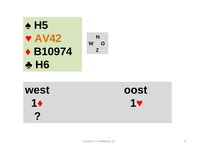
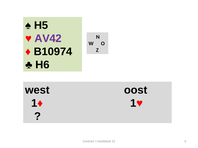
AV42 colour: orange -> purple
